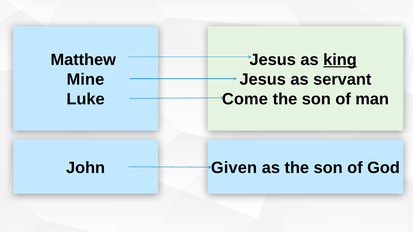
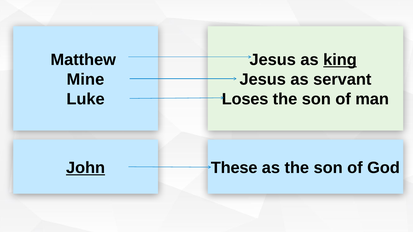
Come: Come -> Loses
John underline: none -> present
Given: Given -> These
